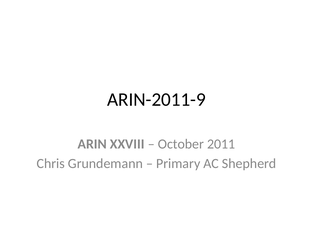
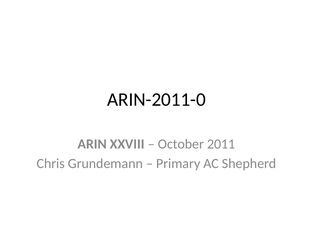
ARIN-2011-9: ARIN-2011-9 -> ARIN-2011-0
